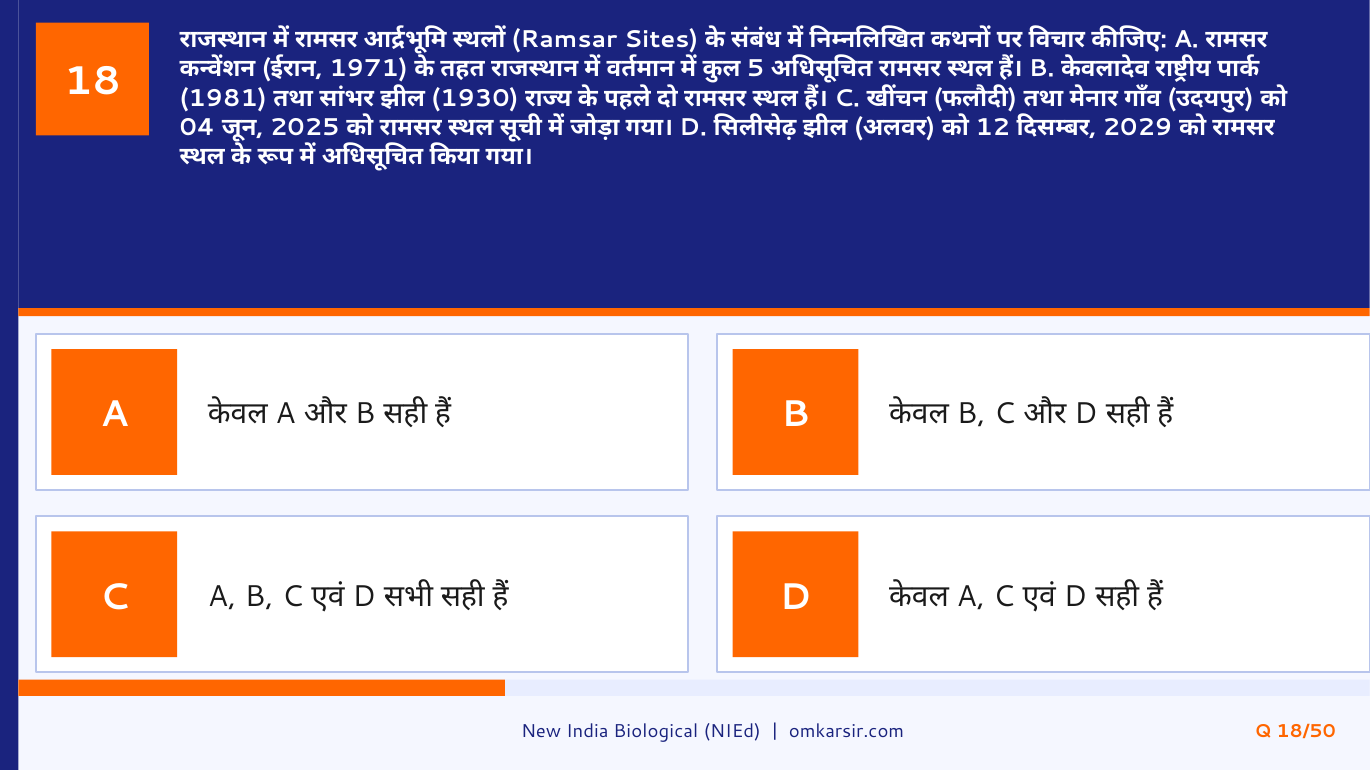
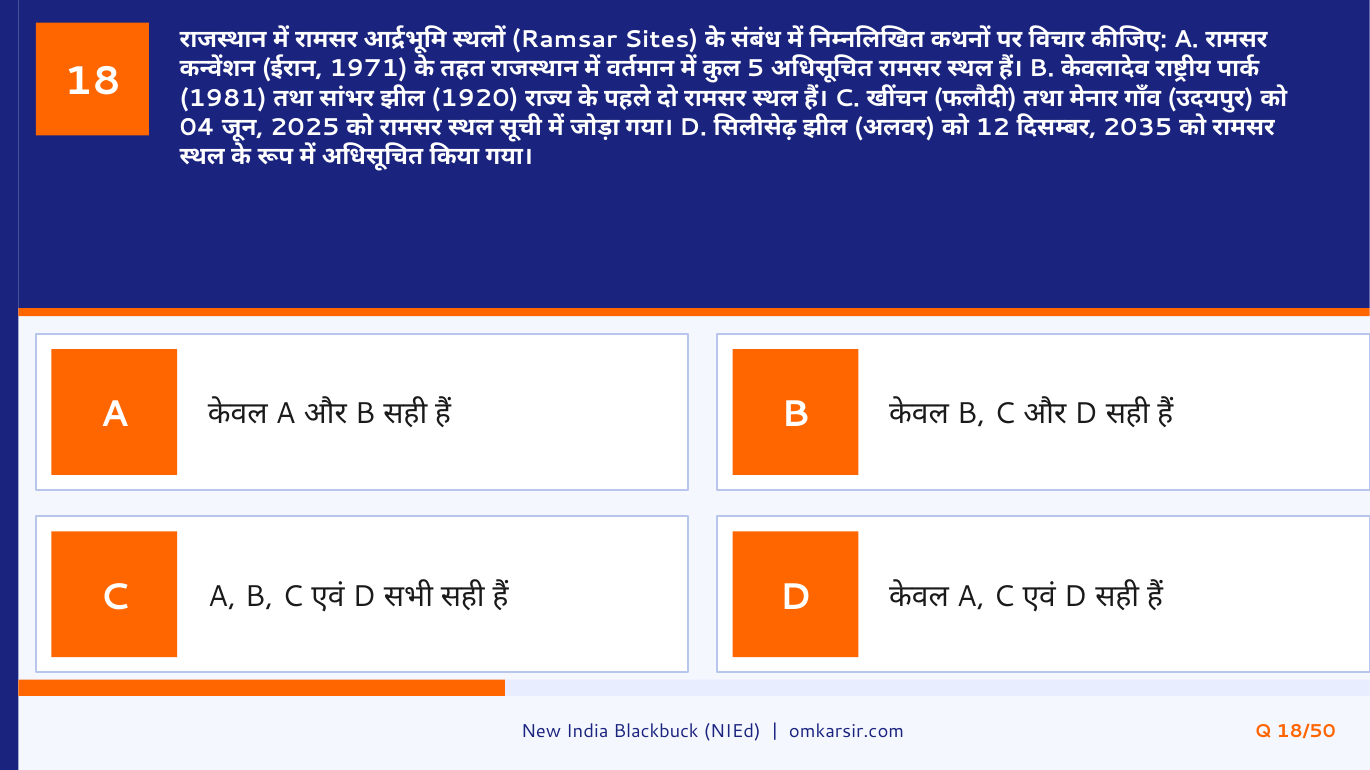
1930: 1930 -> 1920
2029: 2029 -> 2035
Biological: Biological -> Blackbuck
